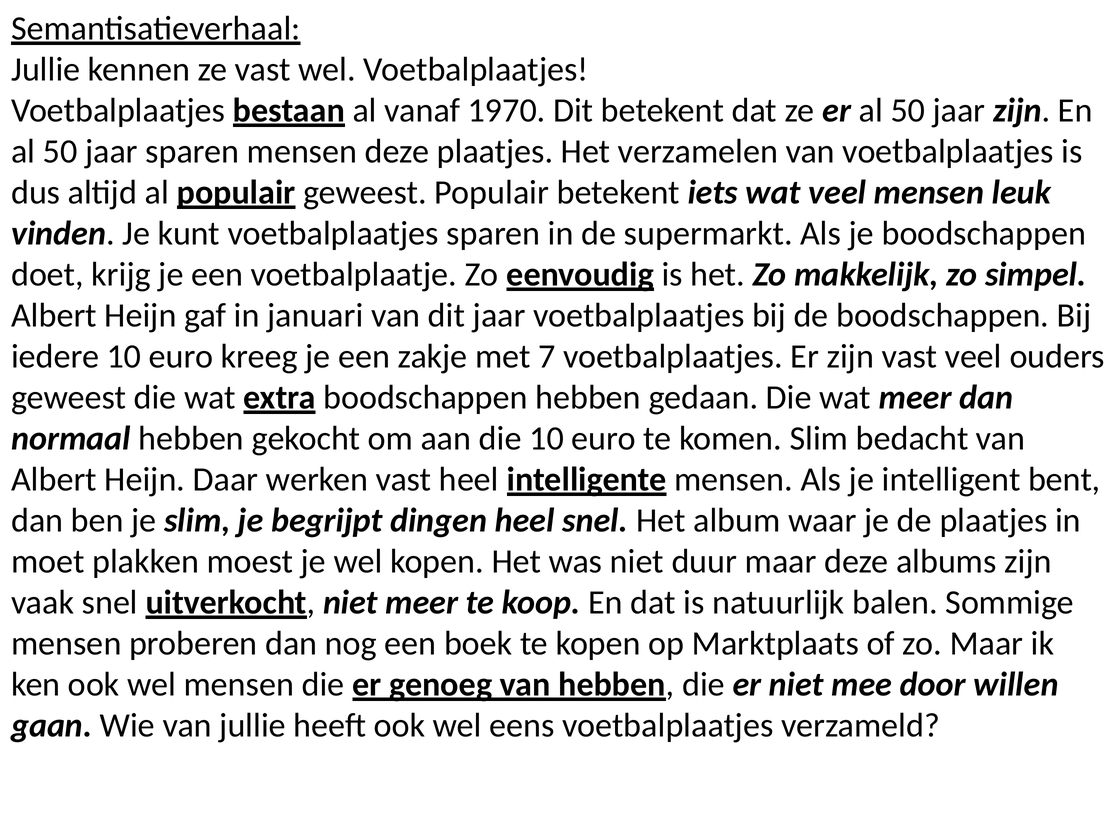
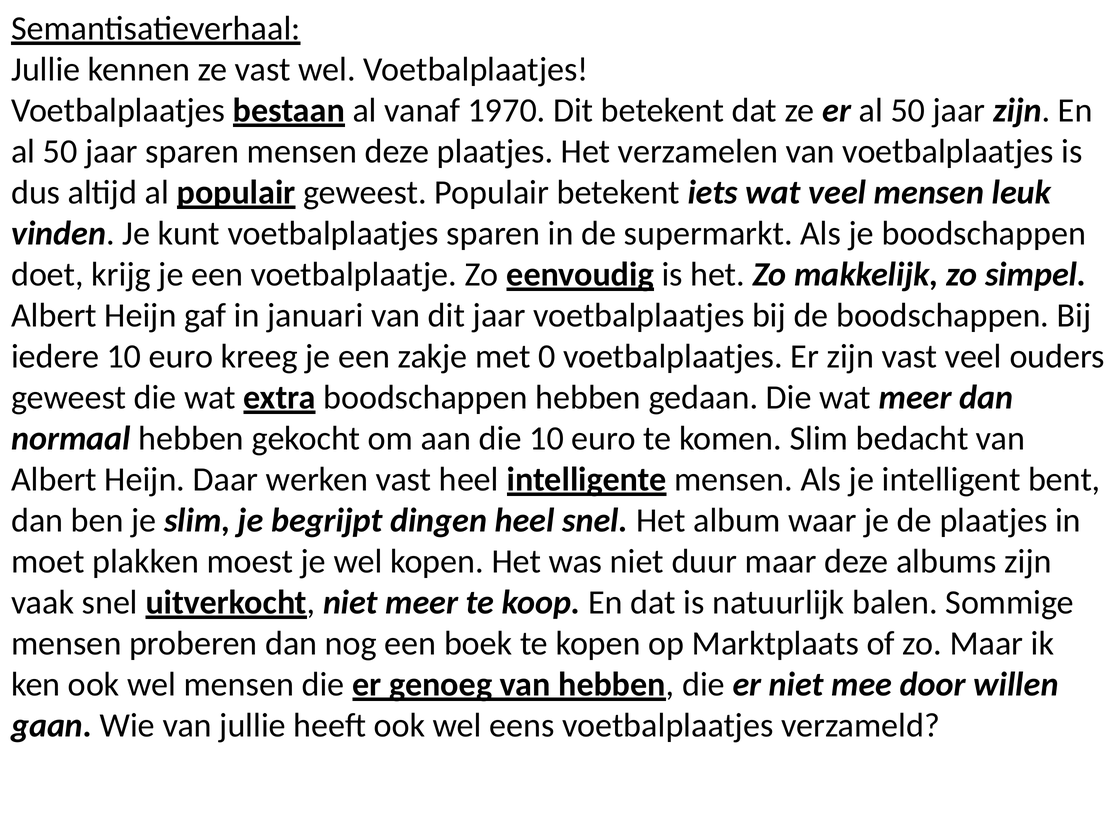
7: 7 -> 0
